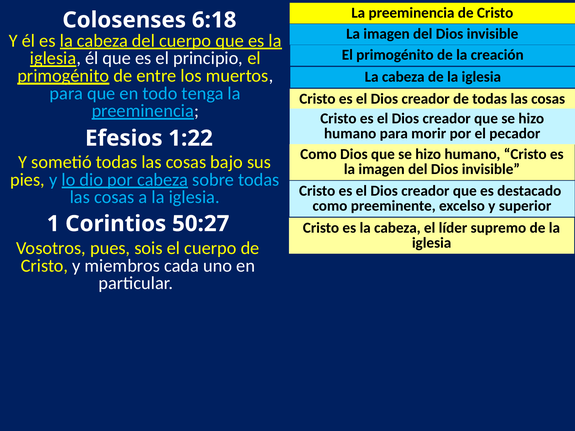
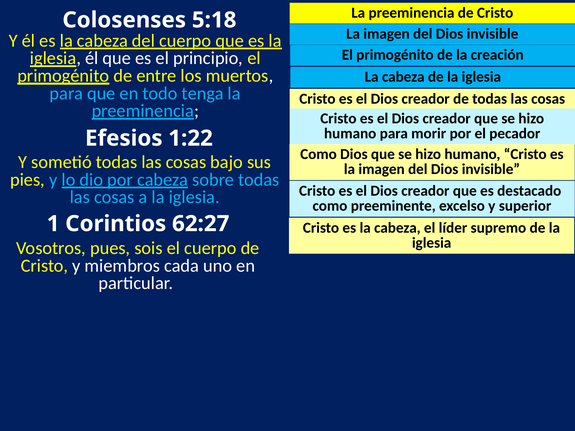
6:18: 6:18 -> 5:18
50:27: 50:27 -> 62:27
